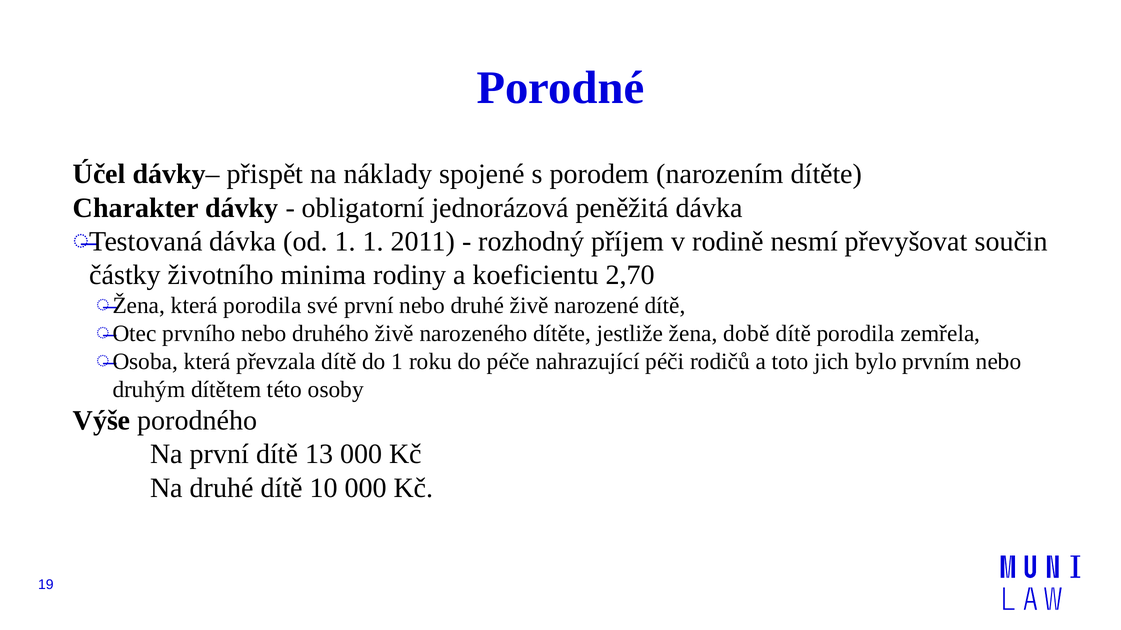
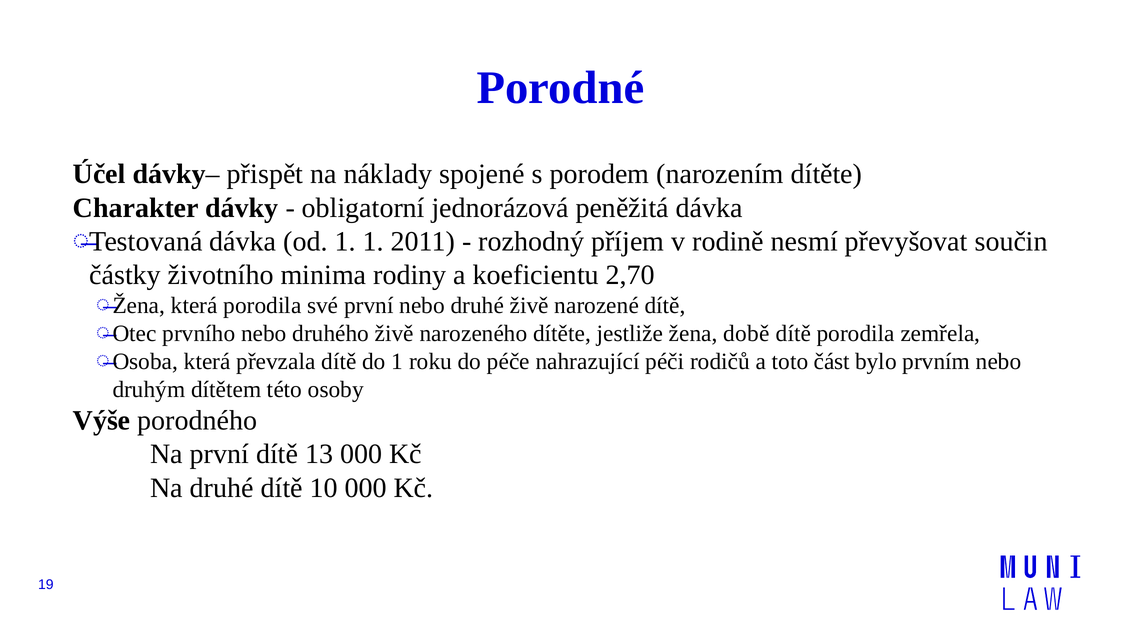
jich: jich -> část
